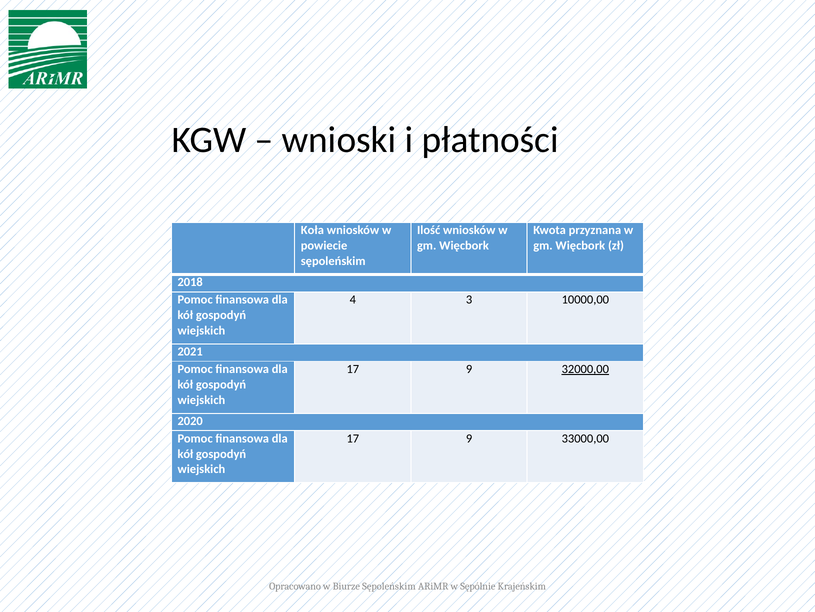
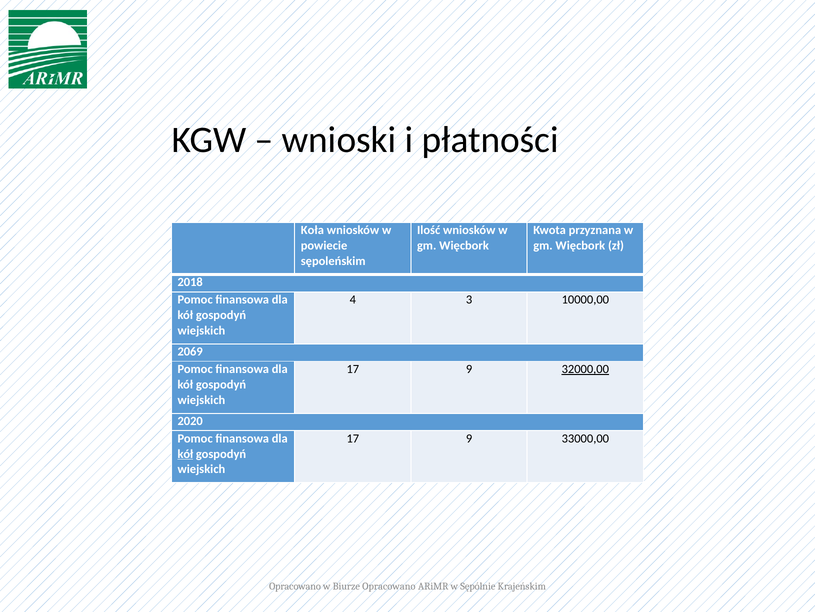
2021: 2021 -> 2069
kół at (185, 453) underline: none -> present
Biurze Sępoleńskim: Sępoleńskim -> Opracowano
